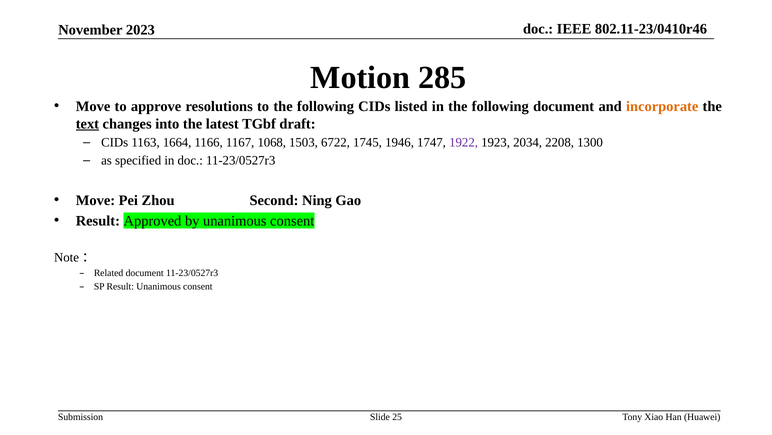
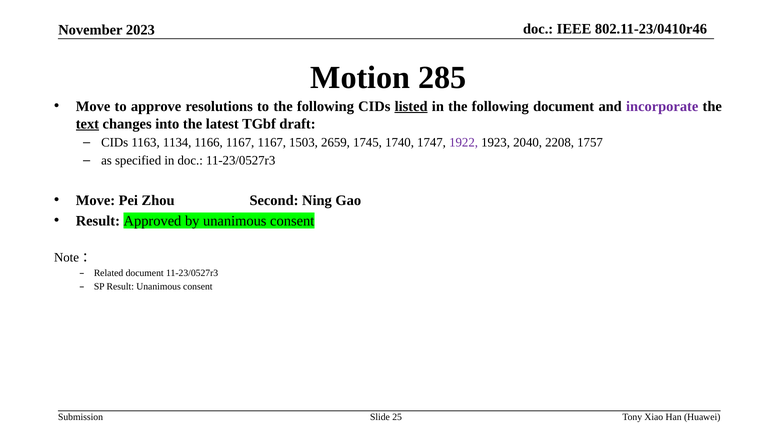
listed underline: none -> present
incorporate colour: orange -> purple
1664: 1664 -> 1134
1167 1068: 1068 -> 1167
6722: 6722 -> 2659
1946: 1946 -> 1740
2034: 2034 -> 2040
1300: 1300 -> 1757
